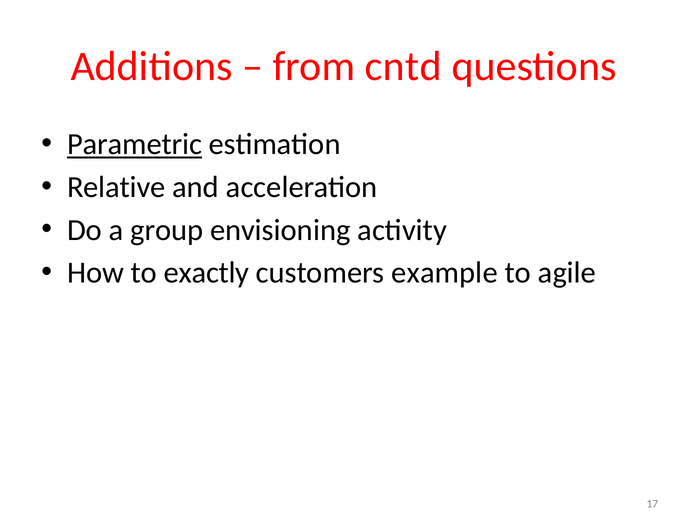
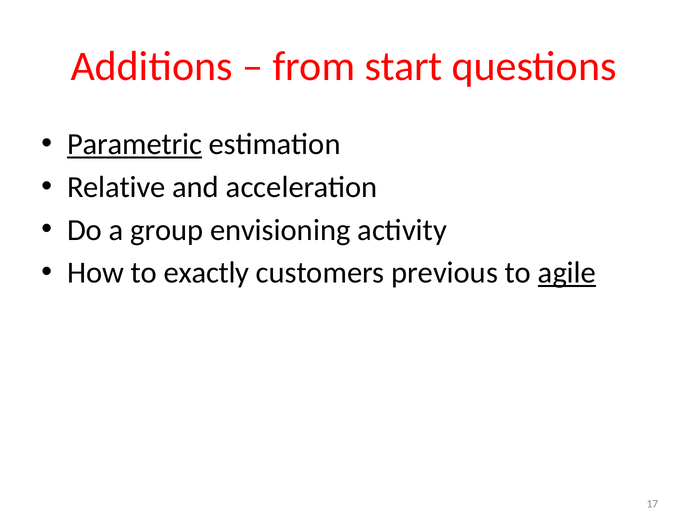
cntd: cntd -> start
example: example -> previous
agile underline: none -> present
